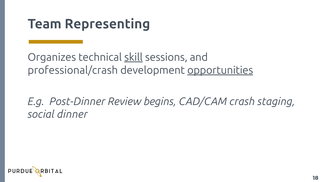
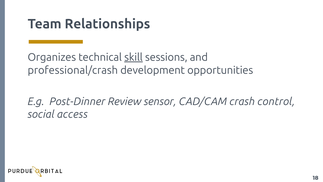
Representing: Representing -> Relationships
opportunities underline: present -> none
begins: begins -> sensor
staging: staging -> control
dinner: dinner -> access
